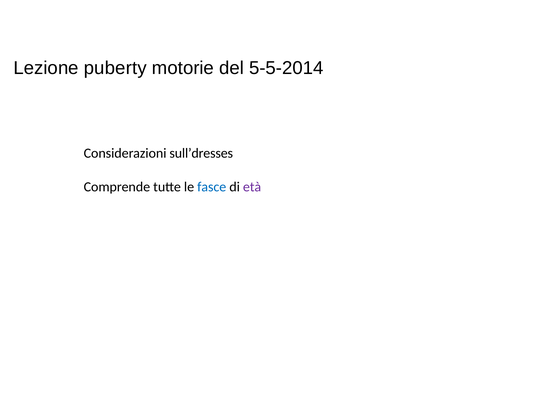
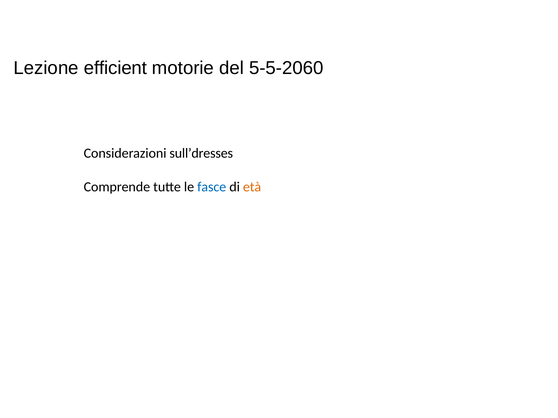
puberty: puberty -> efficient
5-5-2014: 5-5-2014 -> 5-5-2060
età colour: purple -> orange
